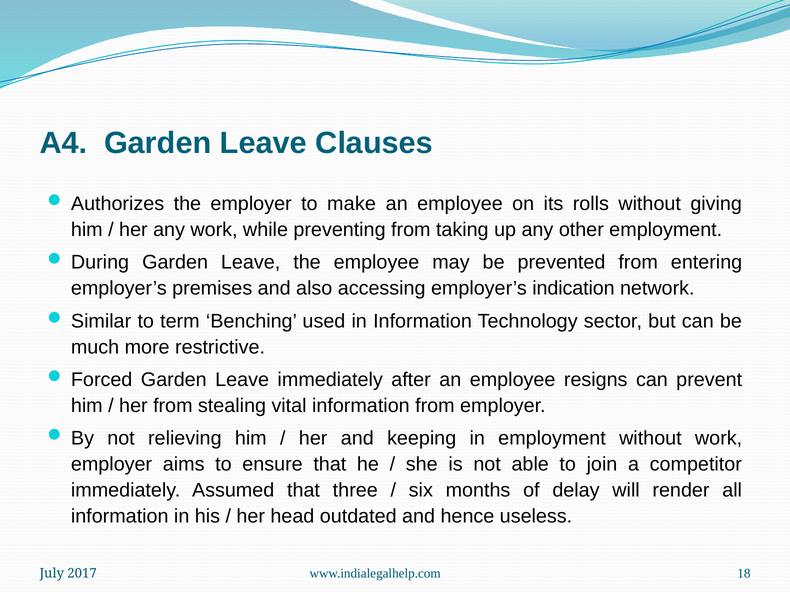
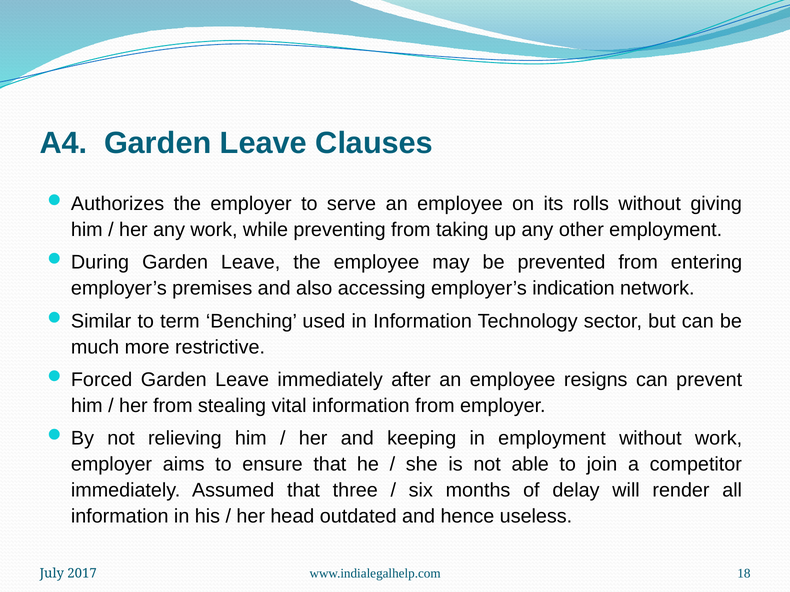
make: make -> serve
